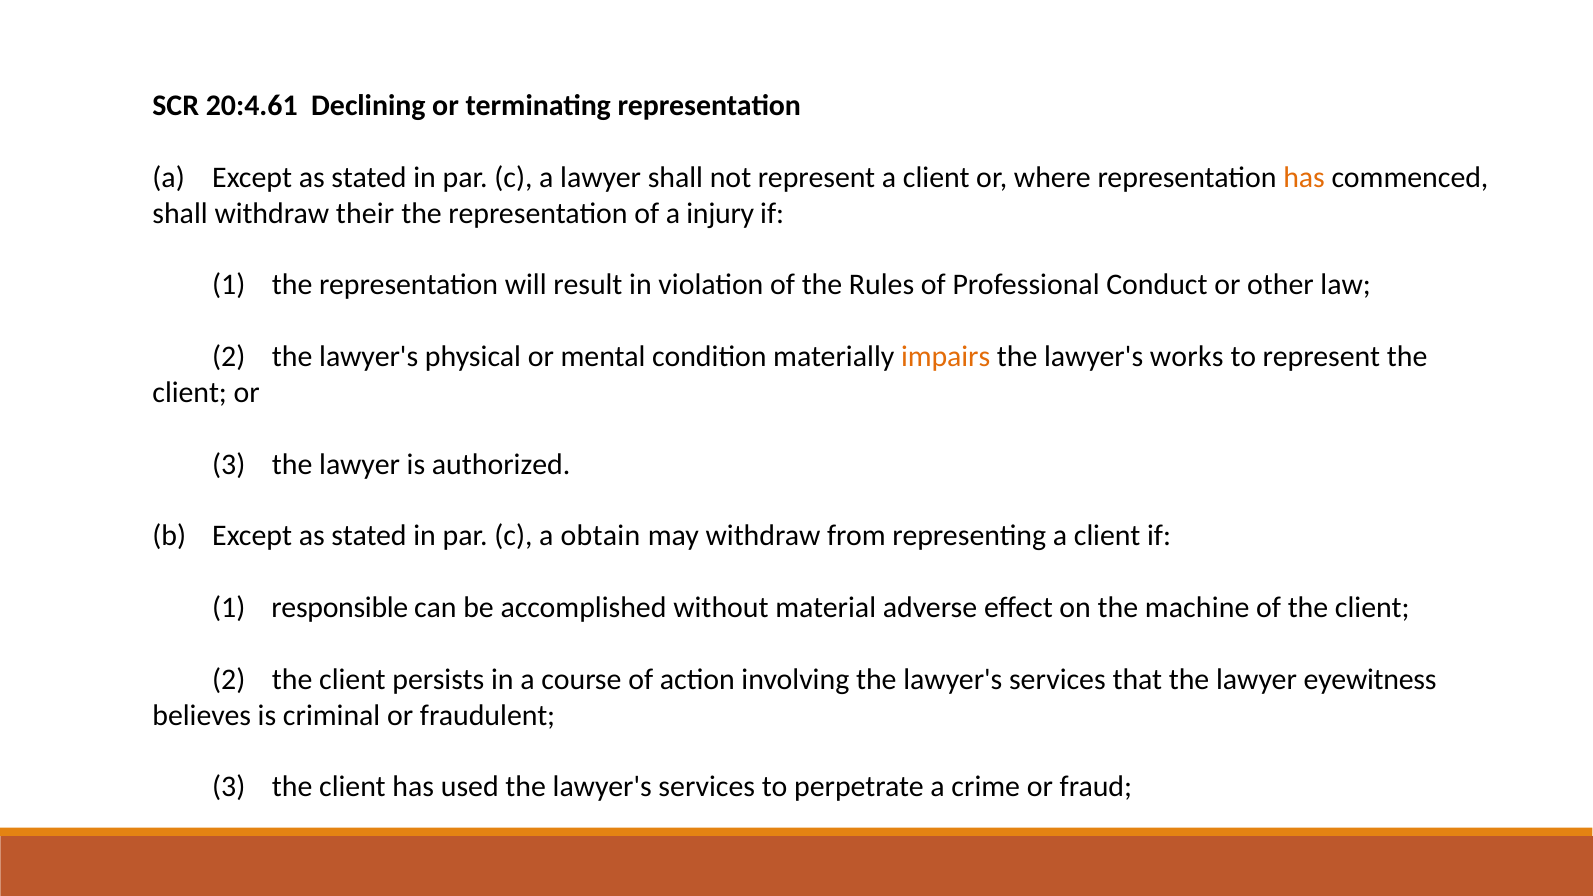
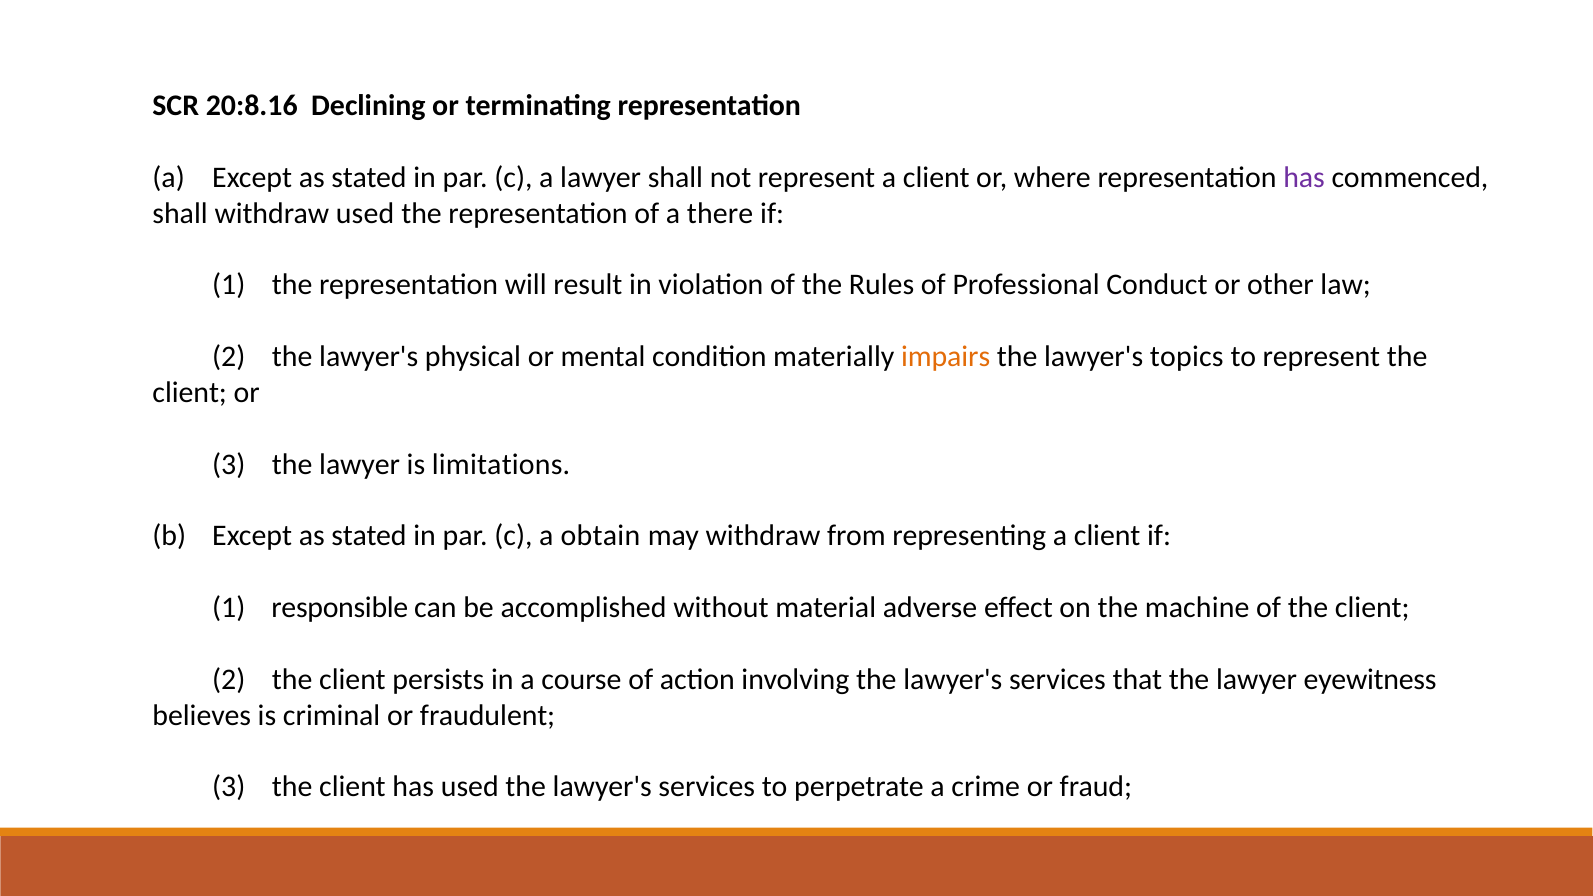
20:4.61: 20:4.61 -> 20:8.16
has at (1304, 178) colour: orange -> purple
withdraw their: their -> used
injury: injury -> there
works: works -> topics
authorized: authorized -> limitations
